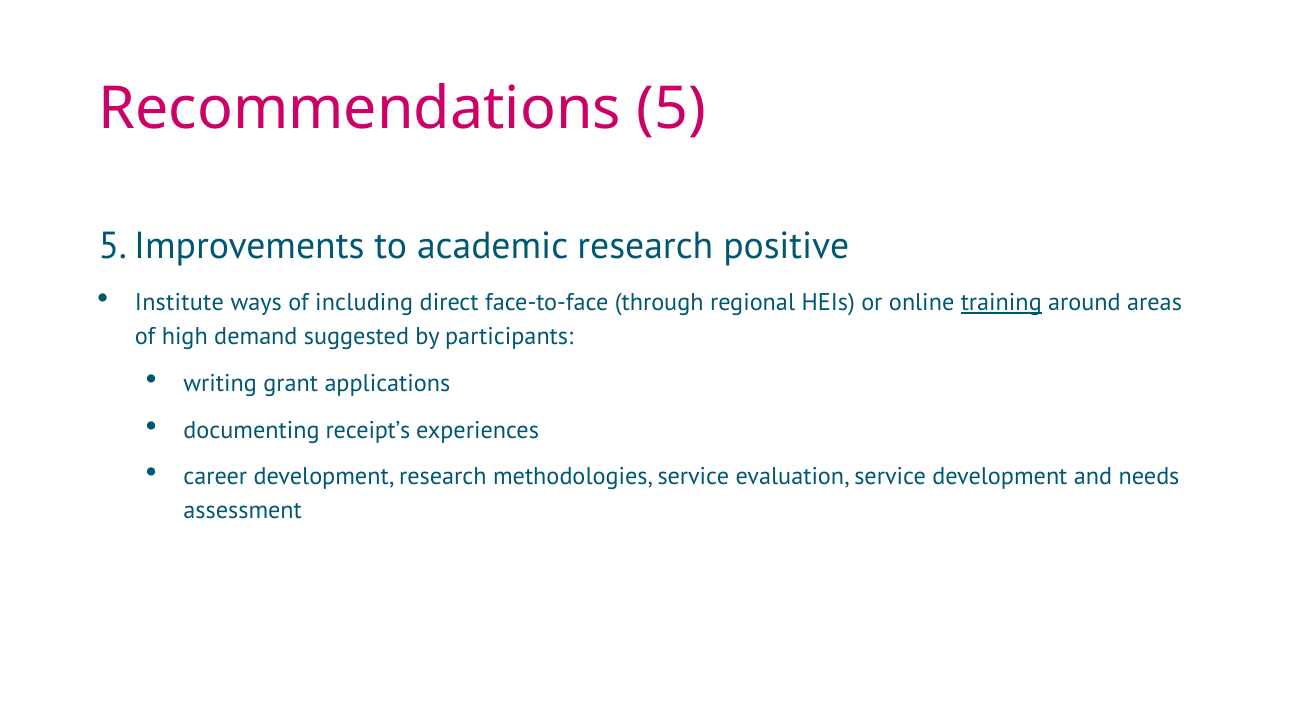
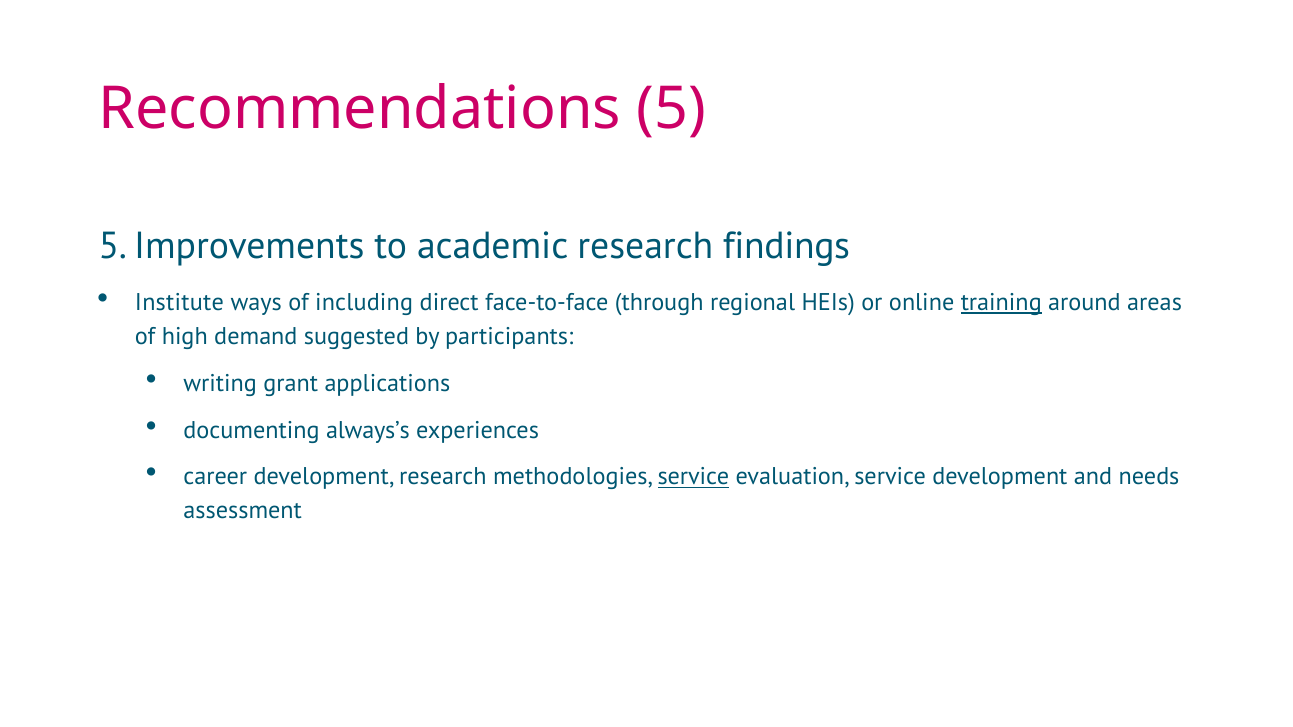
positive: positive -> findings
receipt’s: receipt’s -> always’s
service at (693, 477) underline: none -> present
